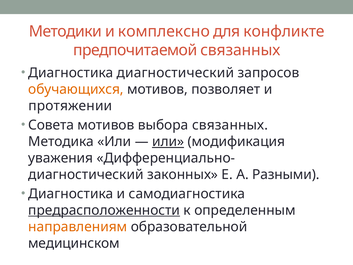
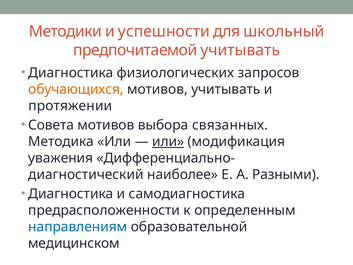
комплексно: комплексно -> успешности
конфликте: конфликте -> школьный
предпочитаемой связанных: связанных -> учитывать
Диагностика диагностический: диагностический -> физиологических
мотивов позволяет: позволяет -> учитывать
законных: законных -> наиболее
предрасположенности underline: present -> none
направлениям colour: orange -> blue
